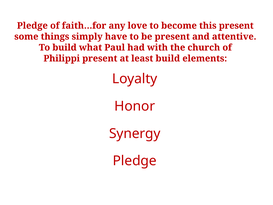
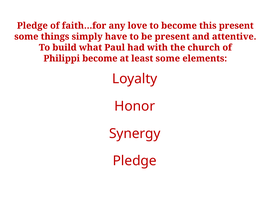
Philippi present: present -> become
least build: build -> some
